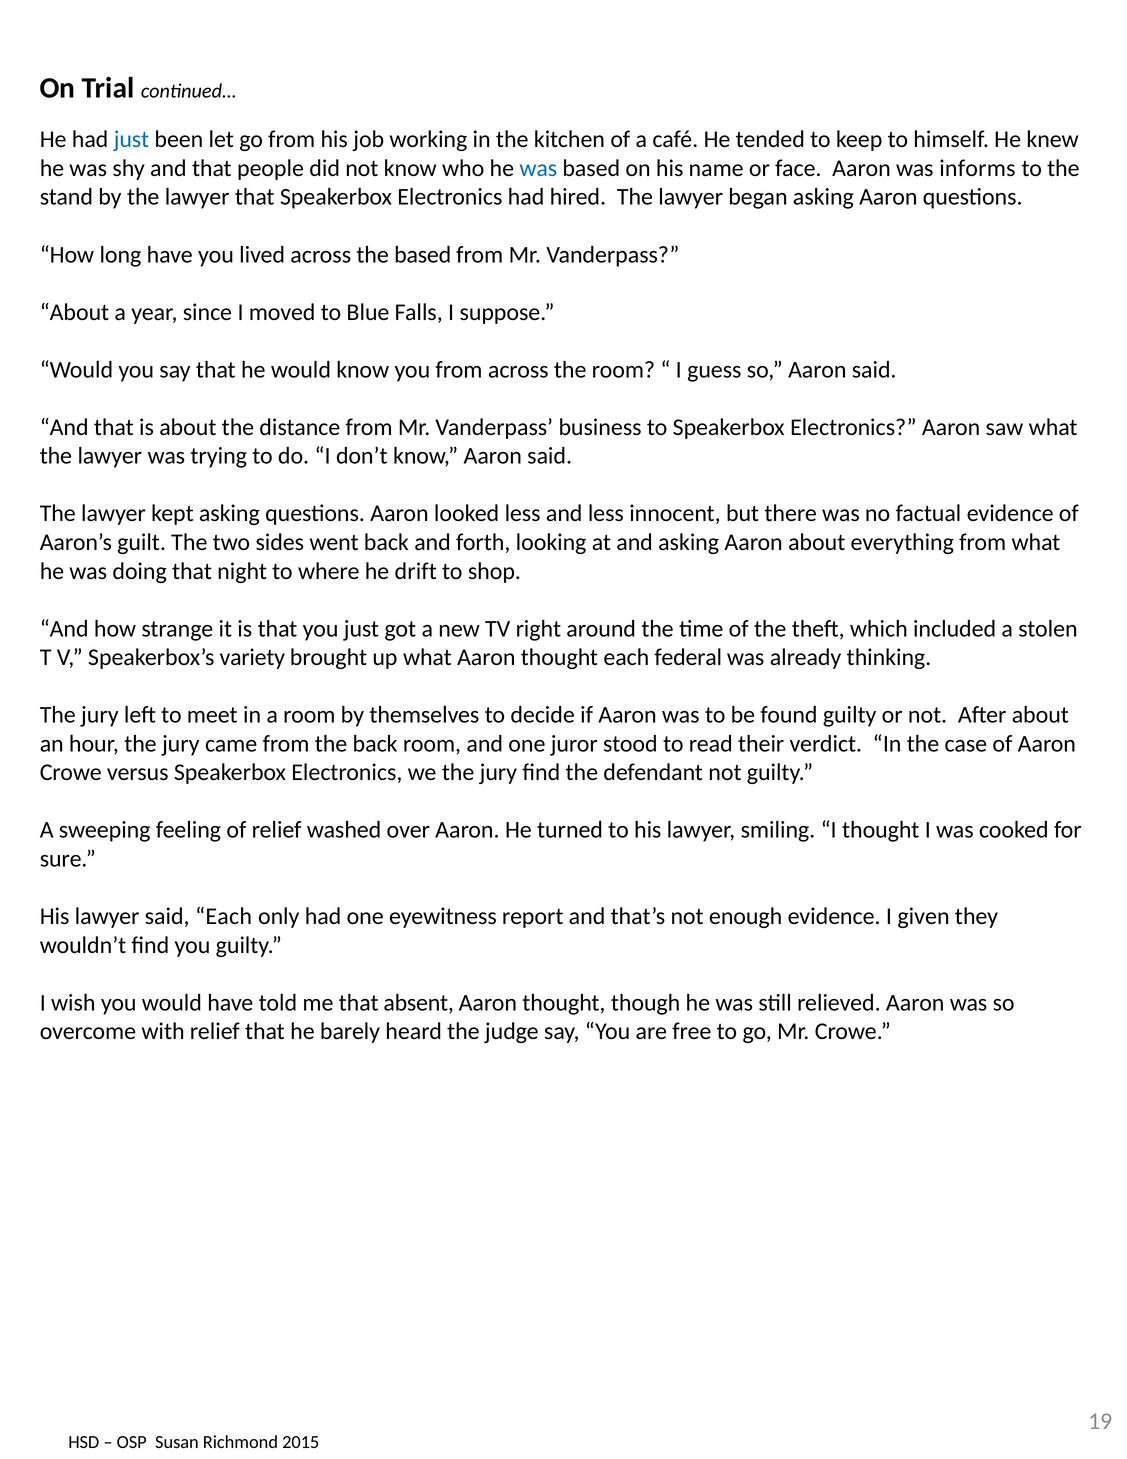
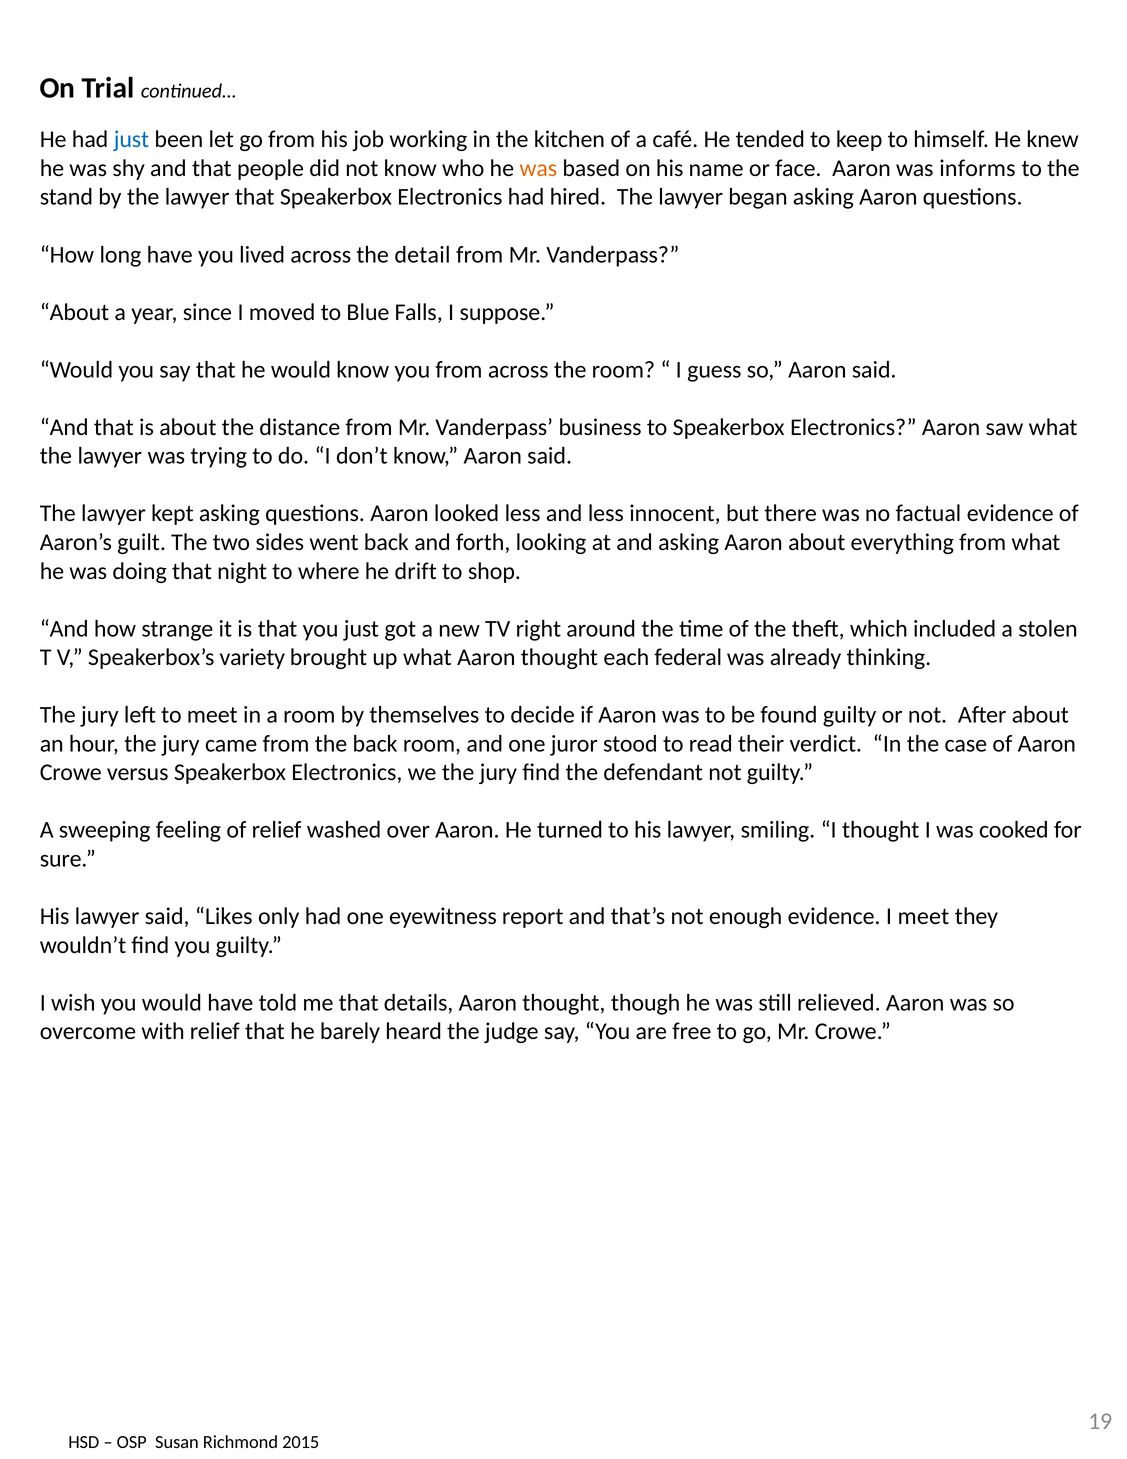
was at (538, 168) colour: blue -> orange
the based: based -> detail
said Each: Each -> Likes
I given: given -> meet
absent: absent -> details
